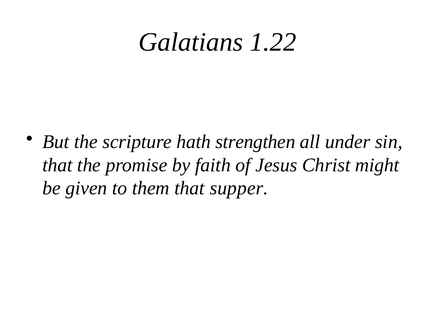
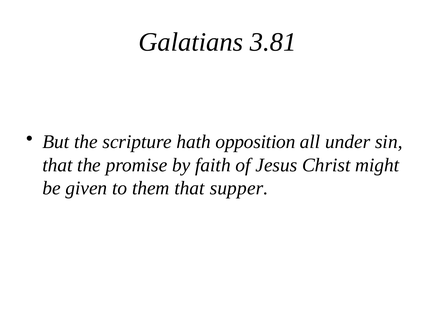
1.22: 1.22 -> 3.81
strengthen: strengthen -> opposition
